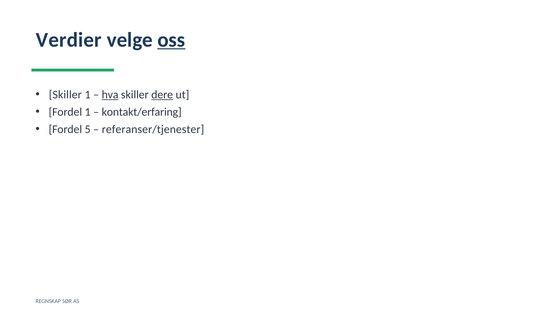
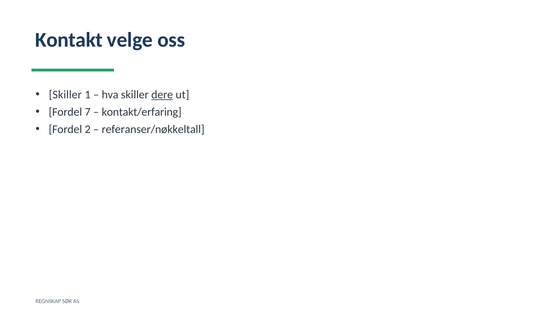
Verdier: Verdier -> Kontakt
oss underline: present -> none
hva underline: present -> none
Fordel 1: 1 -> 7
5: 5 -> 2
referanser/tjenester: referanser/tjenester -> referanser/nøkkeltall
